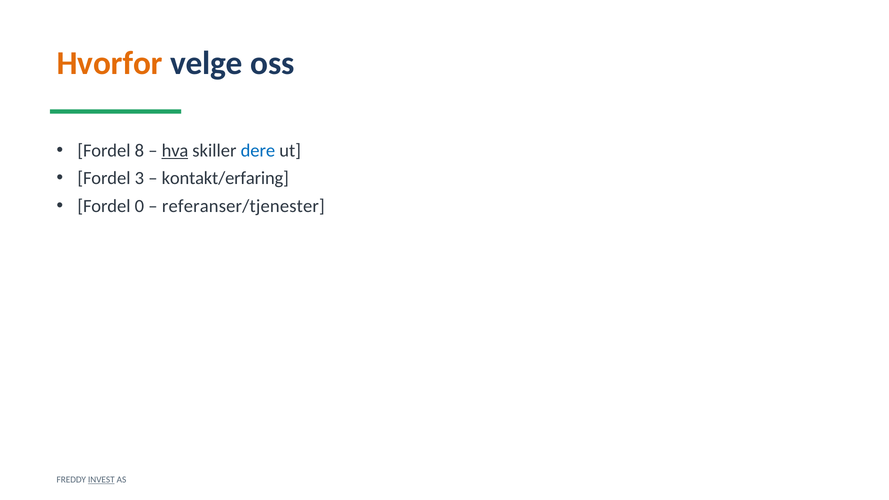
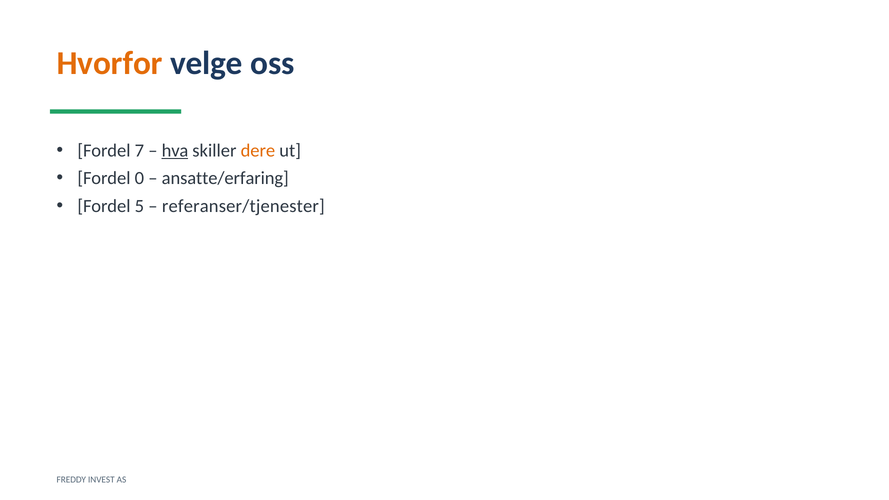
8: 8 -> 7
dere colour: blue -> orange
3: 3 -> 0
kontakt/erfaring: kontakt/erfaring -> ansatte/erfaring
0: 0 -> 5
INVEST underline: present -> none
